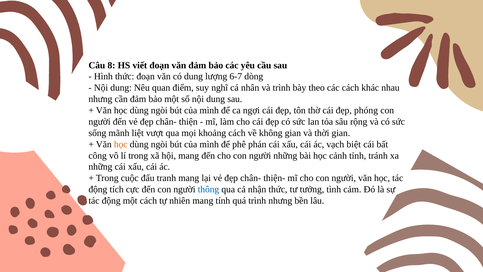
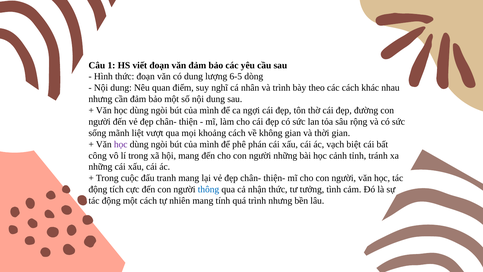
8: 8 -> 1
6-7: 6-7 -> 6-5
phóng: phóng -> đường
học at (121, 144) colour: orange -> purple
